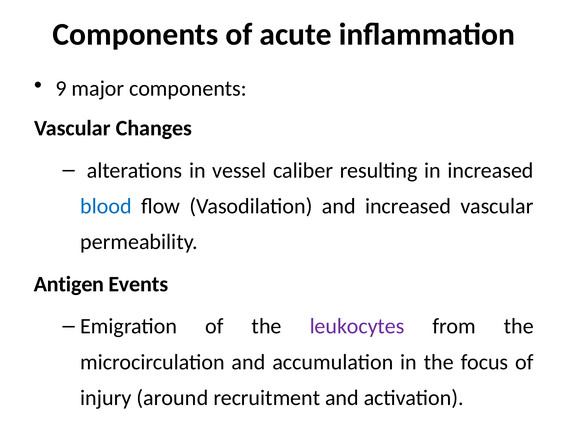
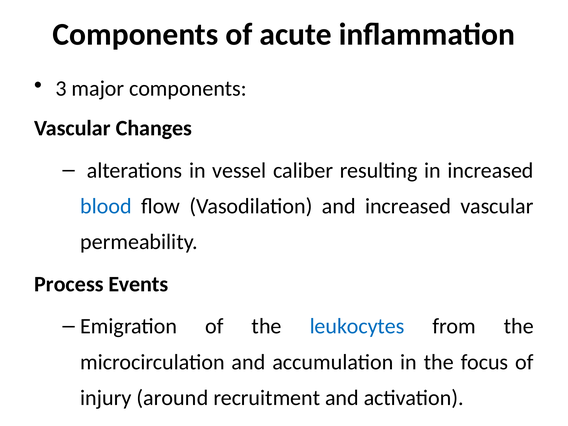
9: 9 -> 3
Antigen: Antigen -> Process
leukocytes colour: purple -> blue
